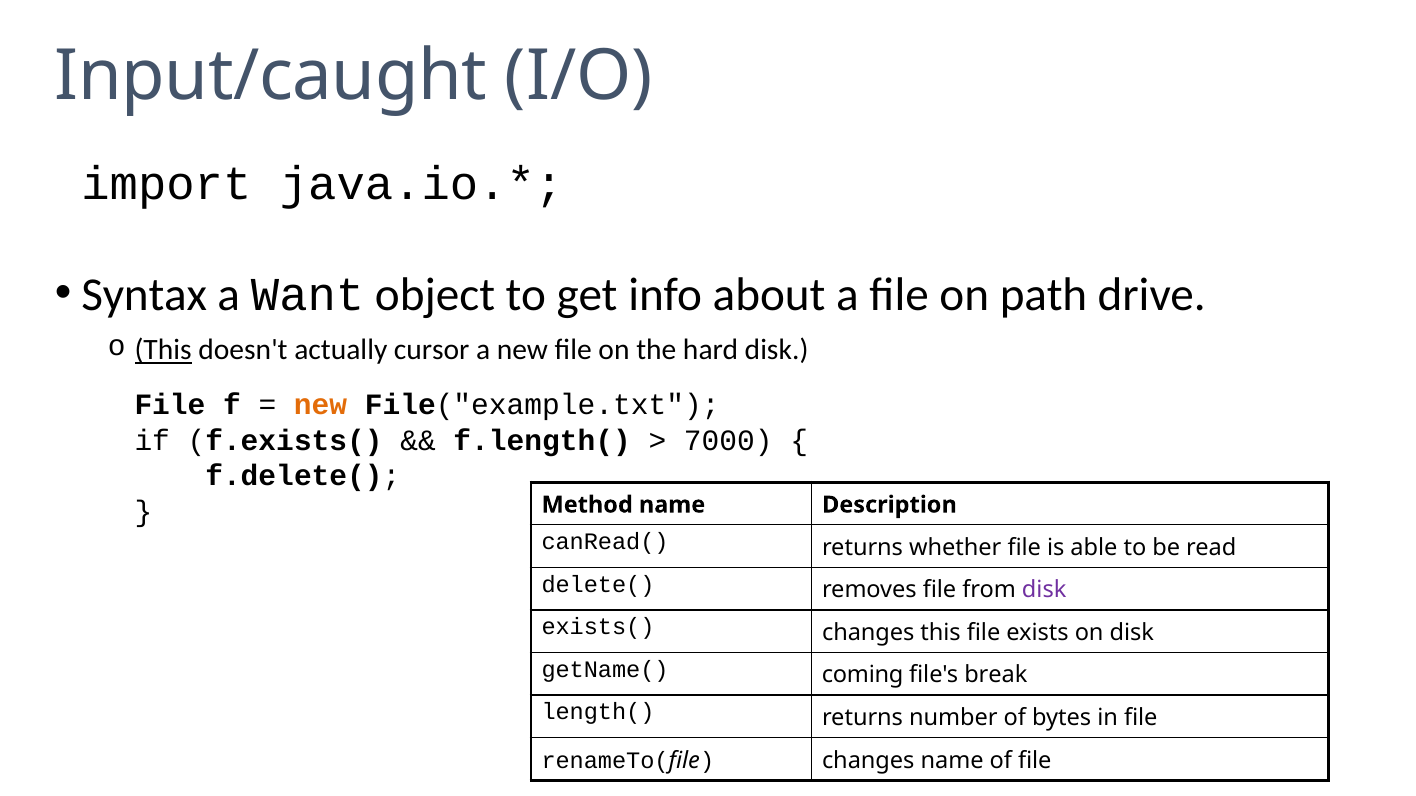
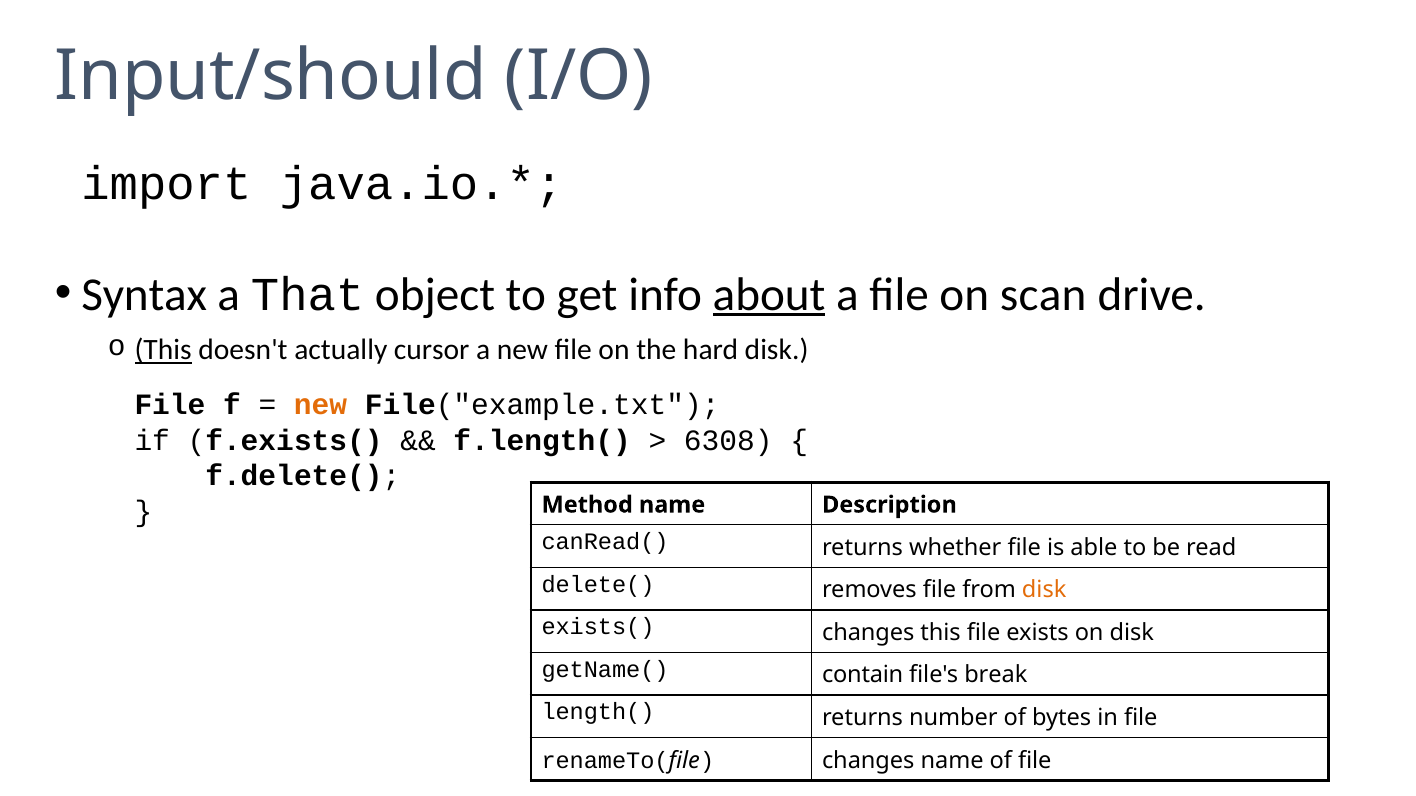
Input/caught: Input/caught -> Input/should
Want: Want -> That
about underline: none -> present
path: path -> scan
7000: 7000 -> 6308
disk at (1044, 590) colour: purple -> orange
coming: coming -> contain
